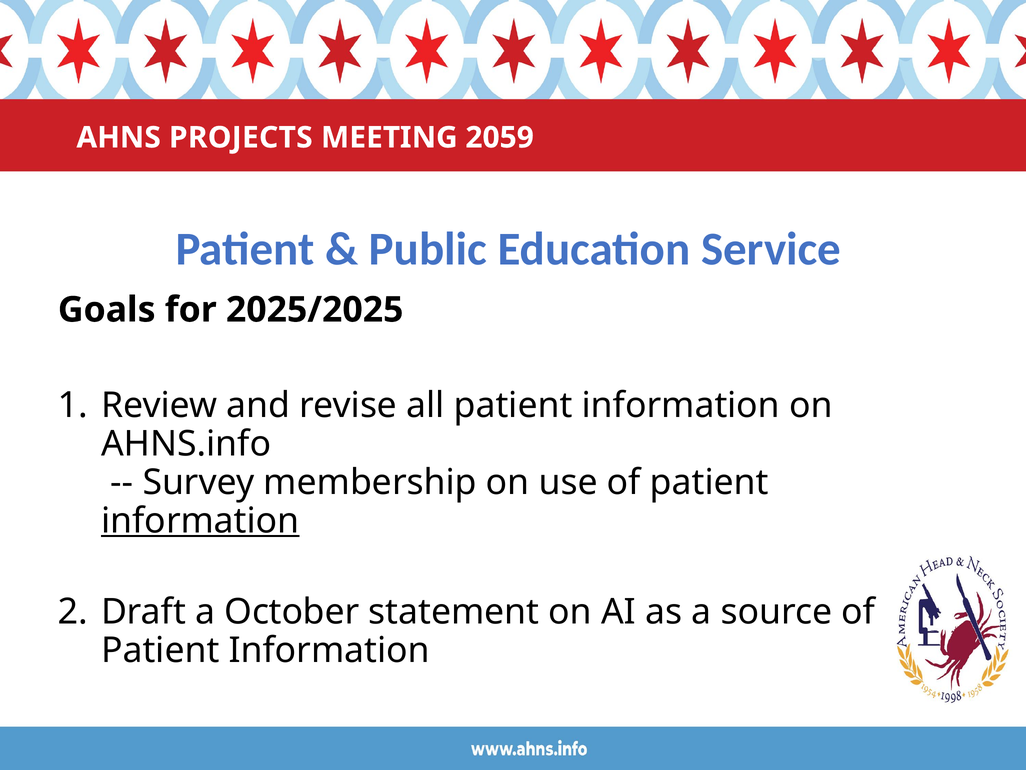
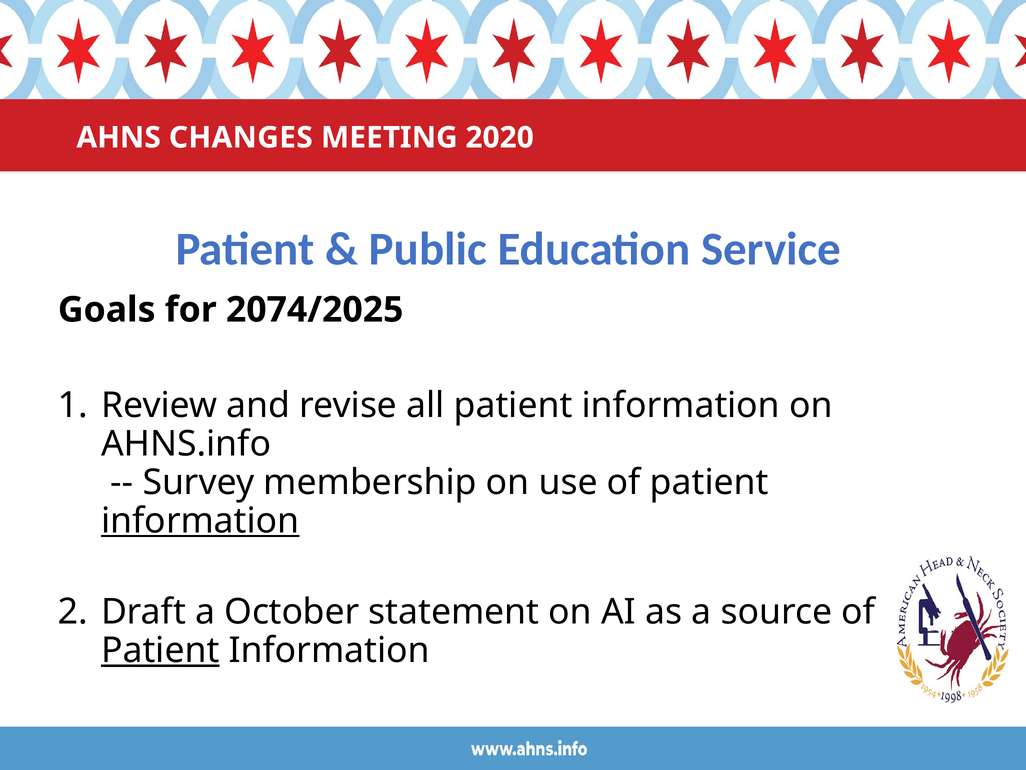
PROJECTS: PROJECTS -> CHANGES
2059: 2059 -> 2020
2025/2025: 2025/2025 -> 2074/2025
Patient at (160, 650) underline: none -> present
